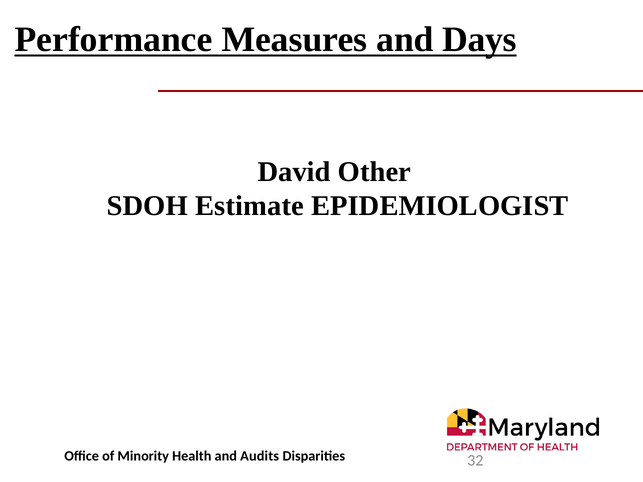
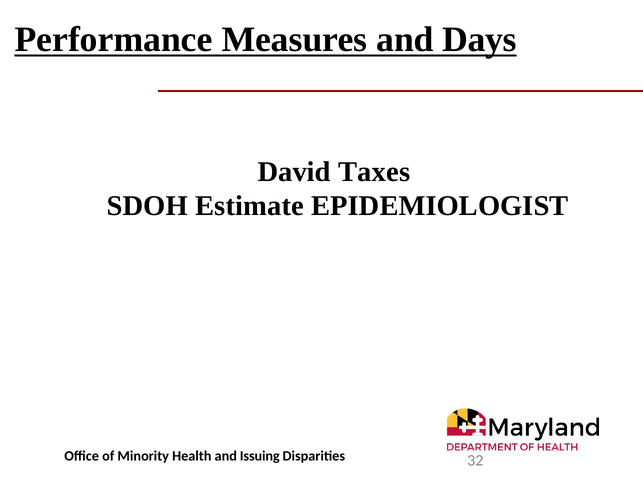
Other: Other -> Taxes
Audits: Audits -> Issuing
